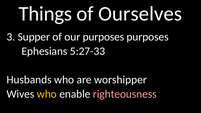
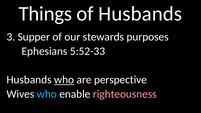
of Ourselves: Ourselves -> Husbands
our purposes: purposes -> stewards
5:27-33: 5:27-33 -> 5:52-33
who at (64, 80) underline: none -> present
worshipper: worshipper -> perspective
who at (47, 94) colour: yellow -> light blue
